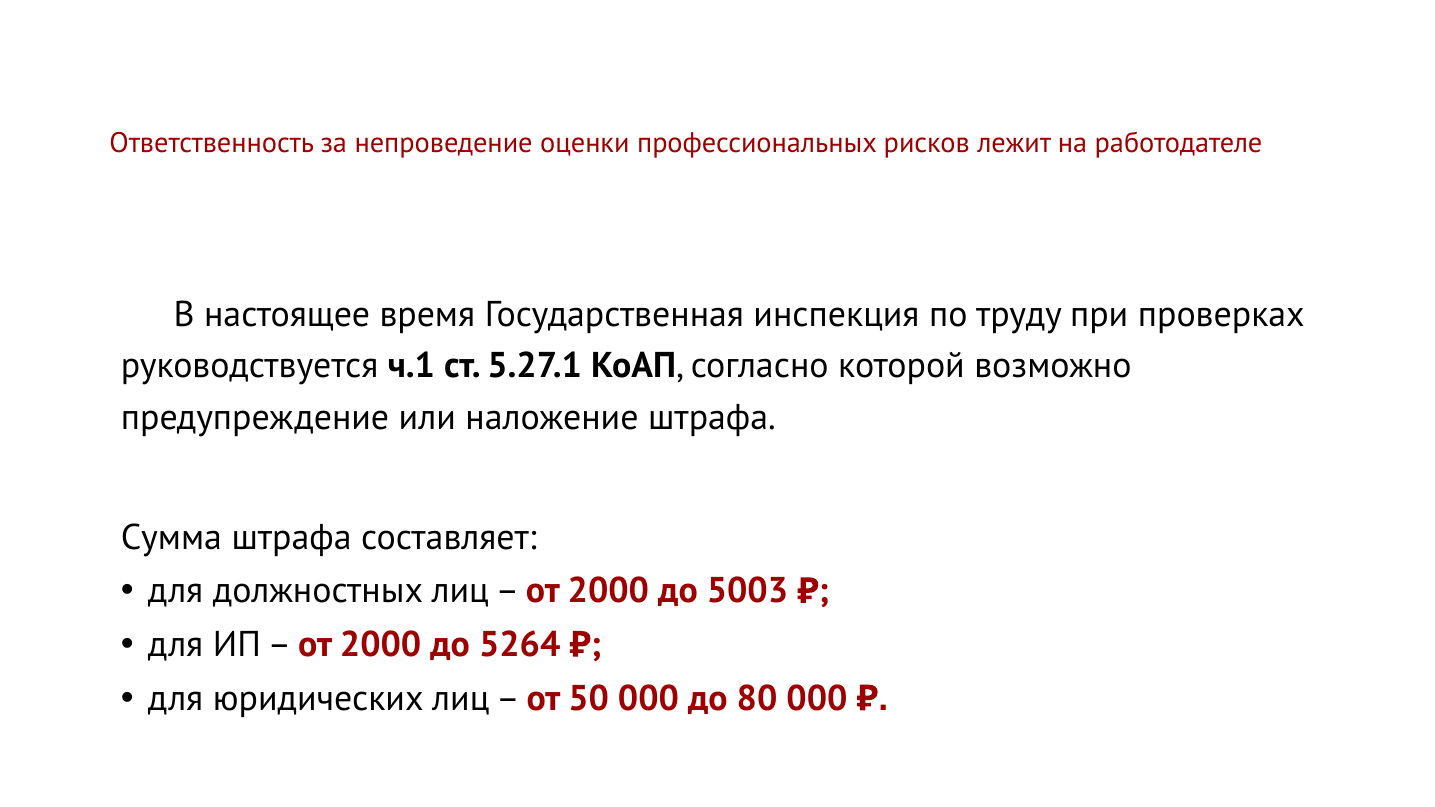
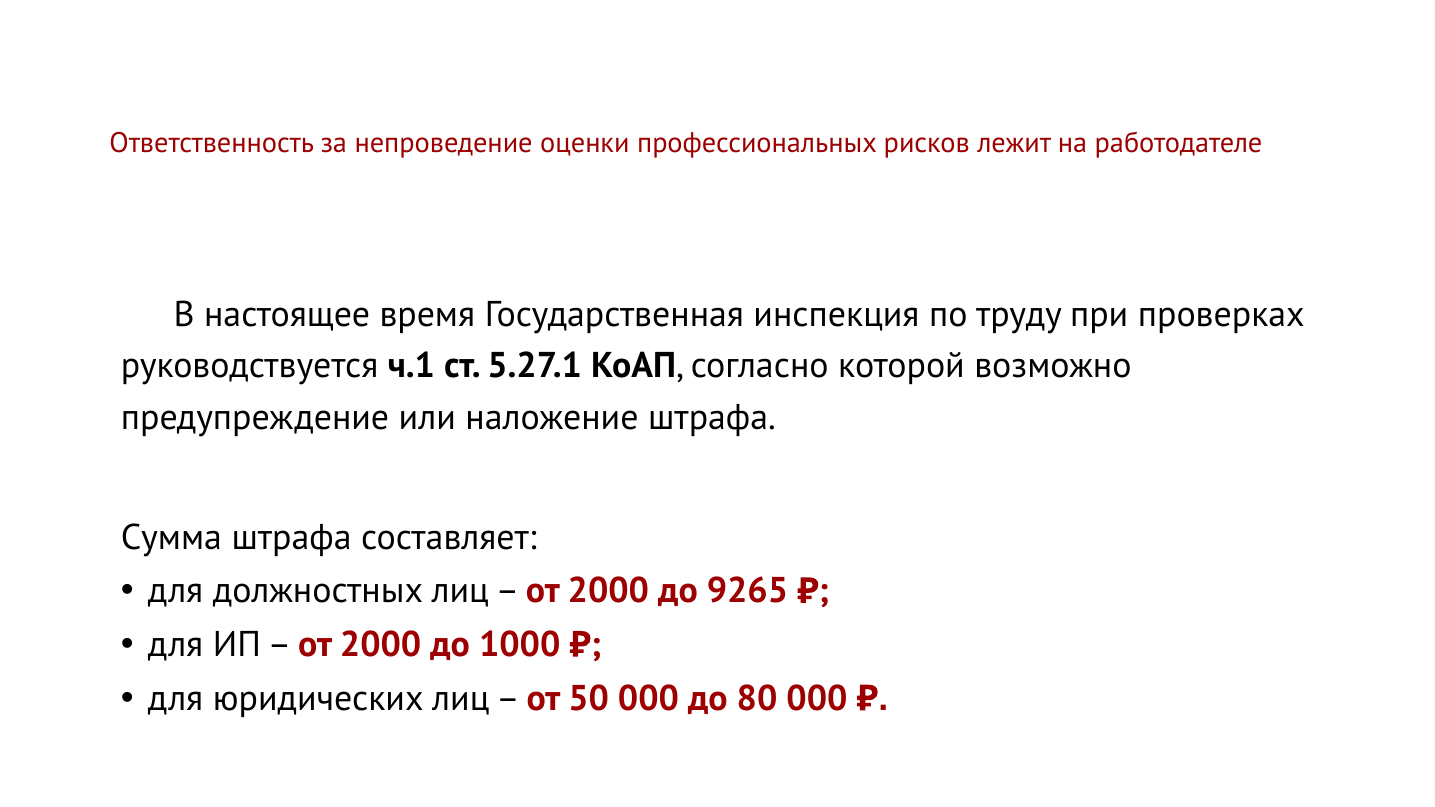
5003: 5003 -> 9265
5264: 5264 -> 1000
